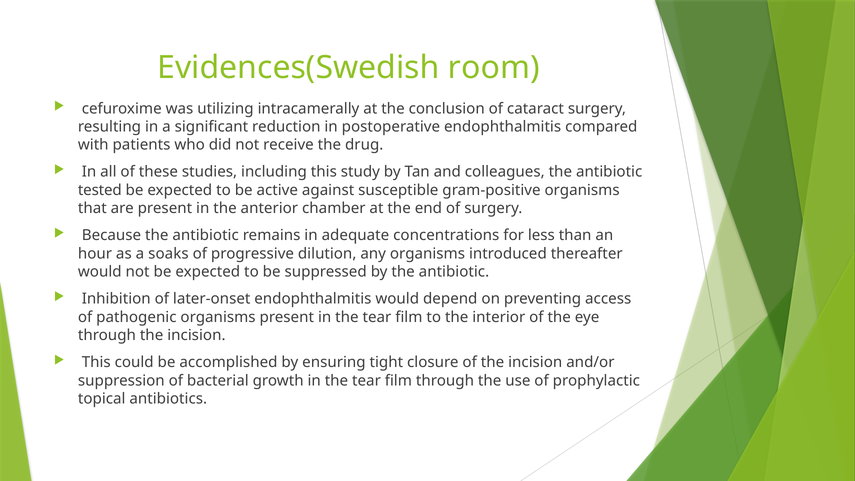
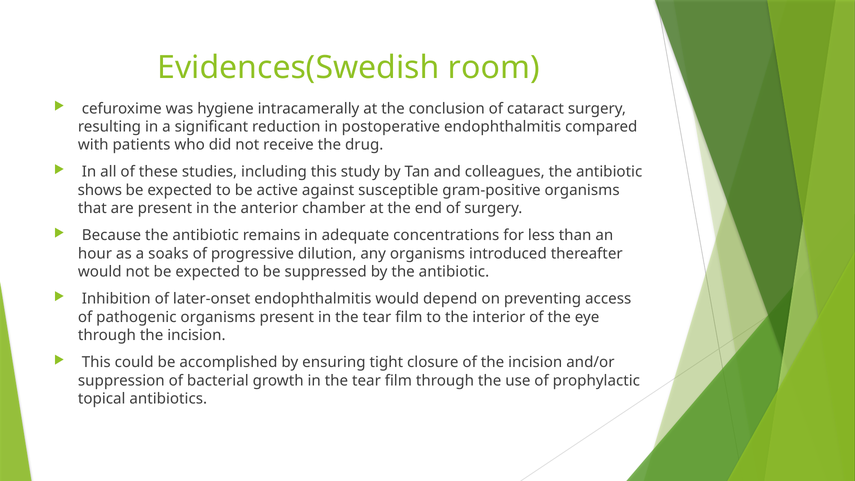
utilizing: utilizing -> hygiene
tested: tested -> shows
